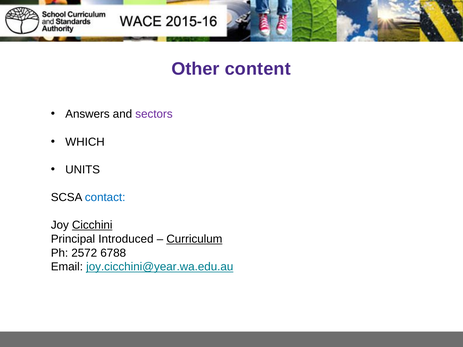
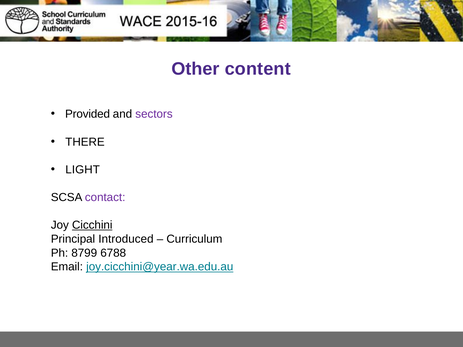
Answers: Answers -> Provided
WHICH: WHICH -> THERE
UNITS: UNITS -> LIGHT
contact colour: blue -> purple
Curriculum underline: present -> none
2572: 2572 -> 8799
